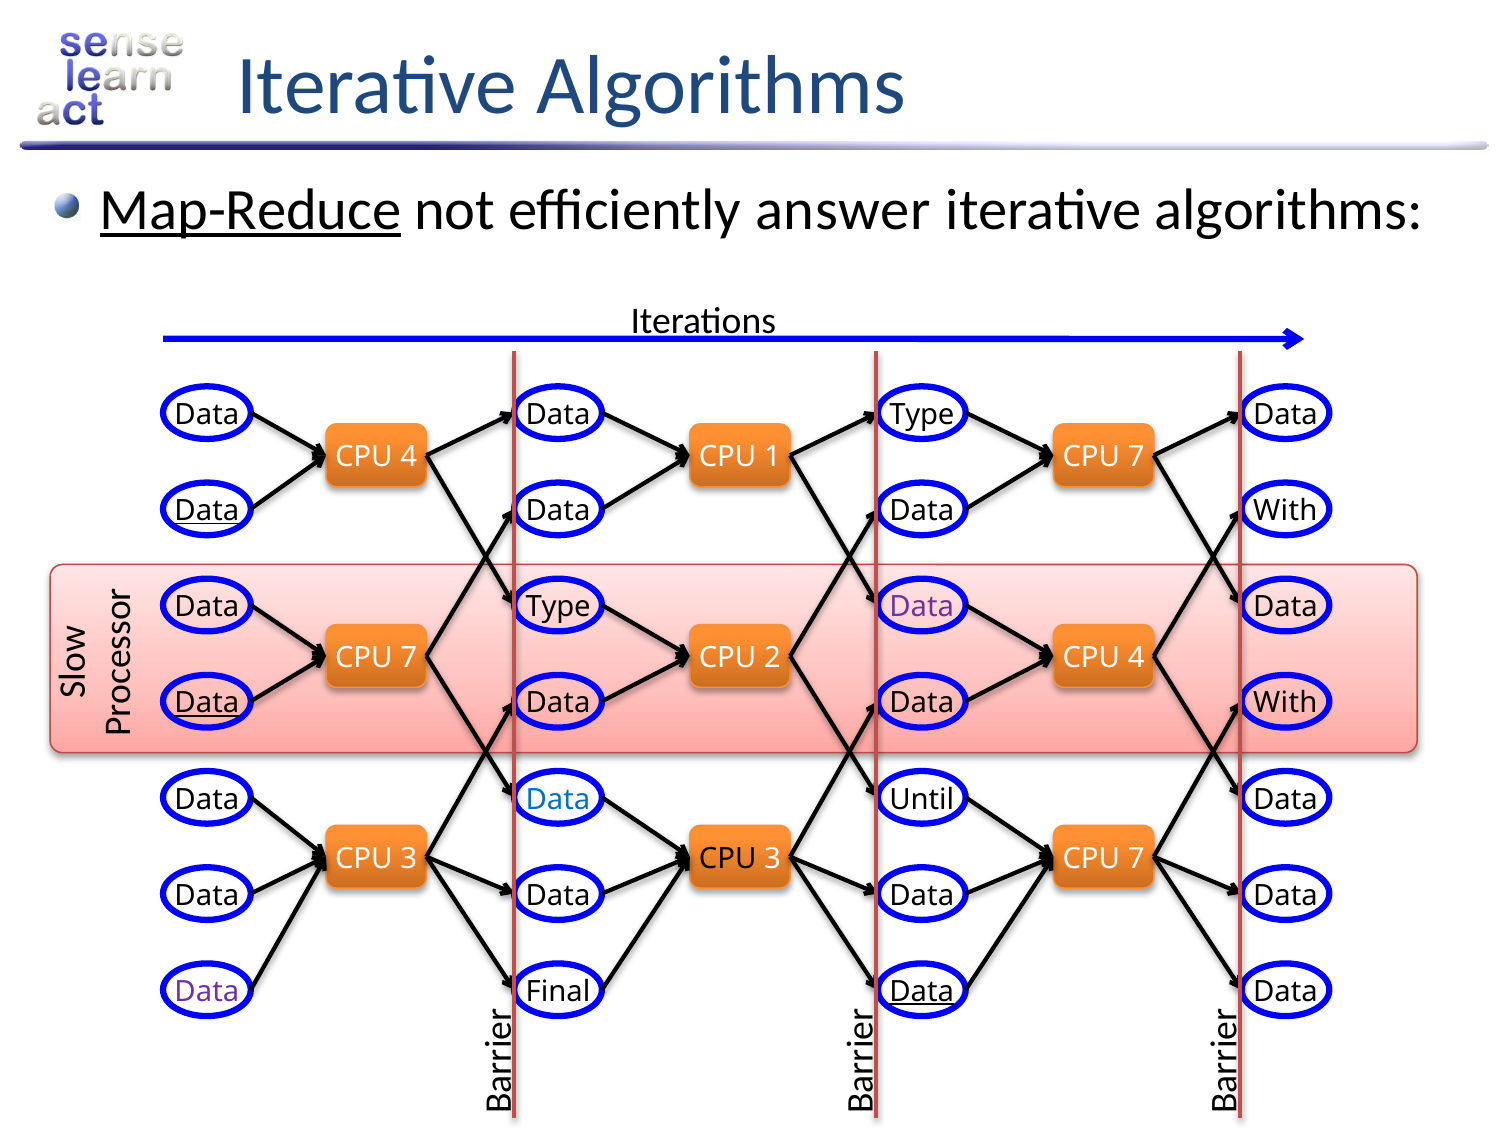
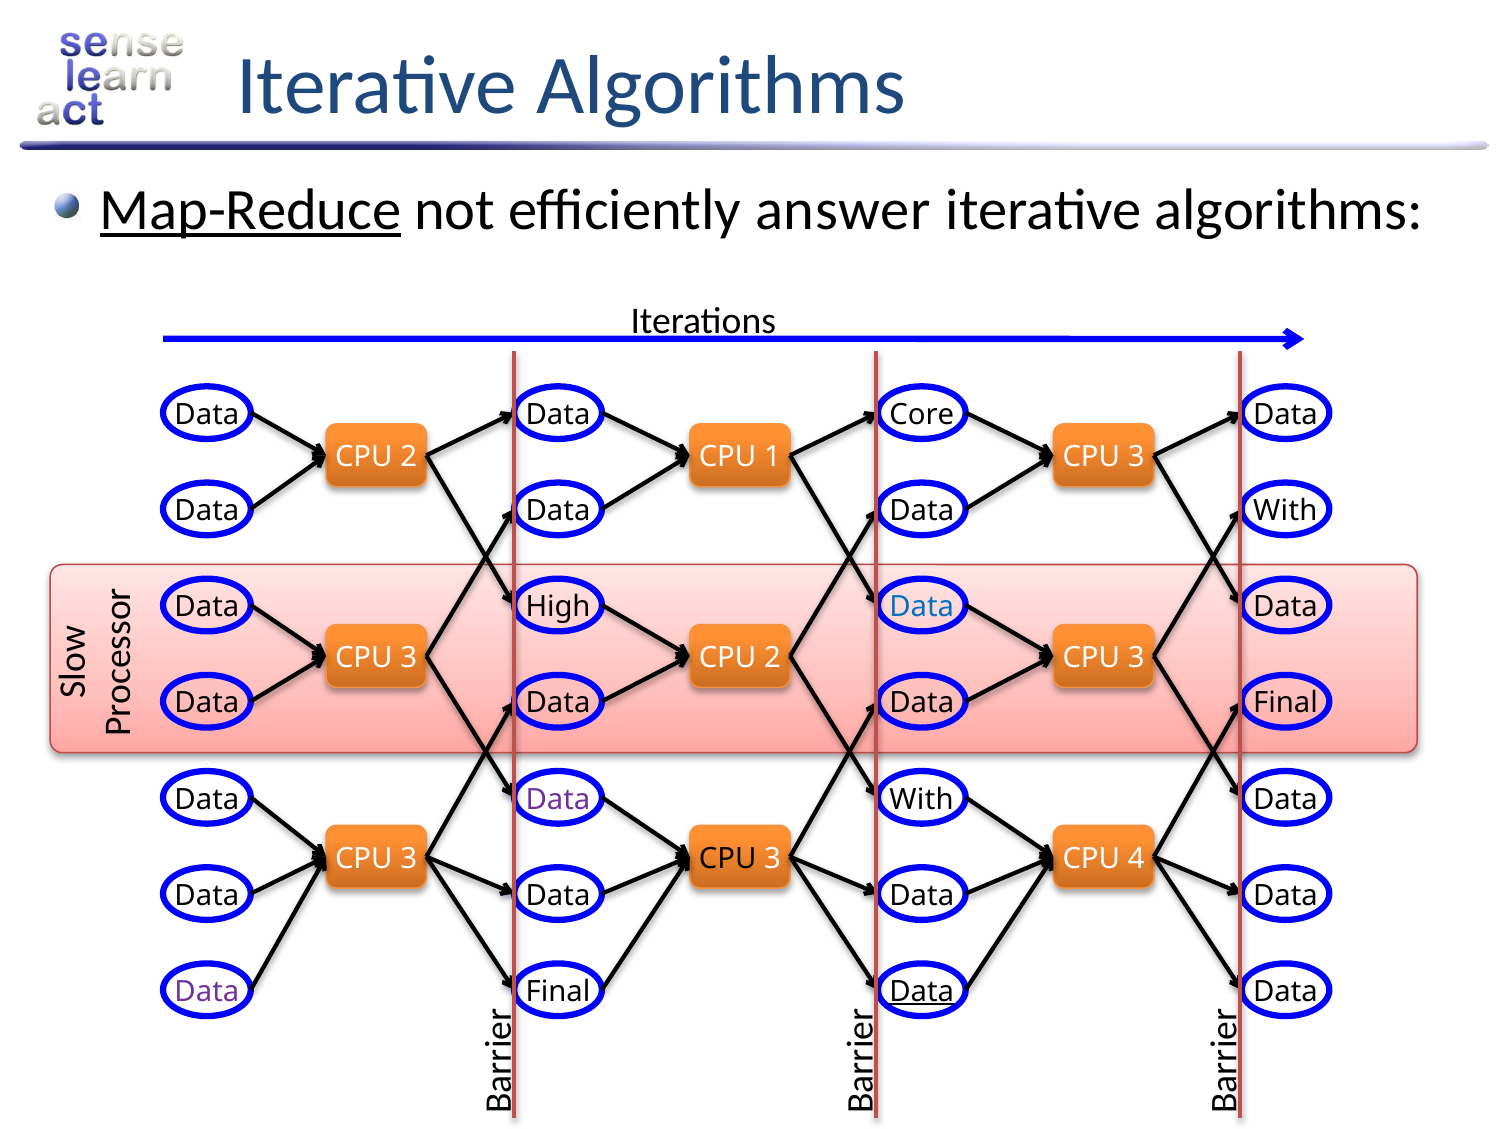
Type at (922, 415): Type -> Core
4 at (409, 457): 4 -> 2
7 at (1136, 457): 7 -> 3
Data at (207, 511) underline: present -> none
Type at (558, 607): Type -> High
Data at (922, 607) colour: purple -> blue
7 at (409, 658): 7 -> 3
4 at (1136, 658): 4 -> 3
Data at (207, 703) underline: present -> none
With at (1285, 703): With -> Final
Data at (558, 799) colour: blue -> purple
Until at (922, 799): Until -> With
7 at (1136, 859): 7 -> 4
